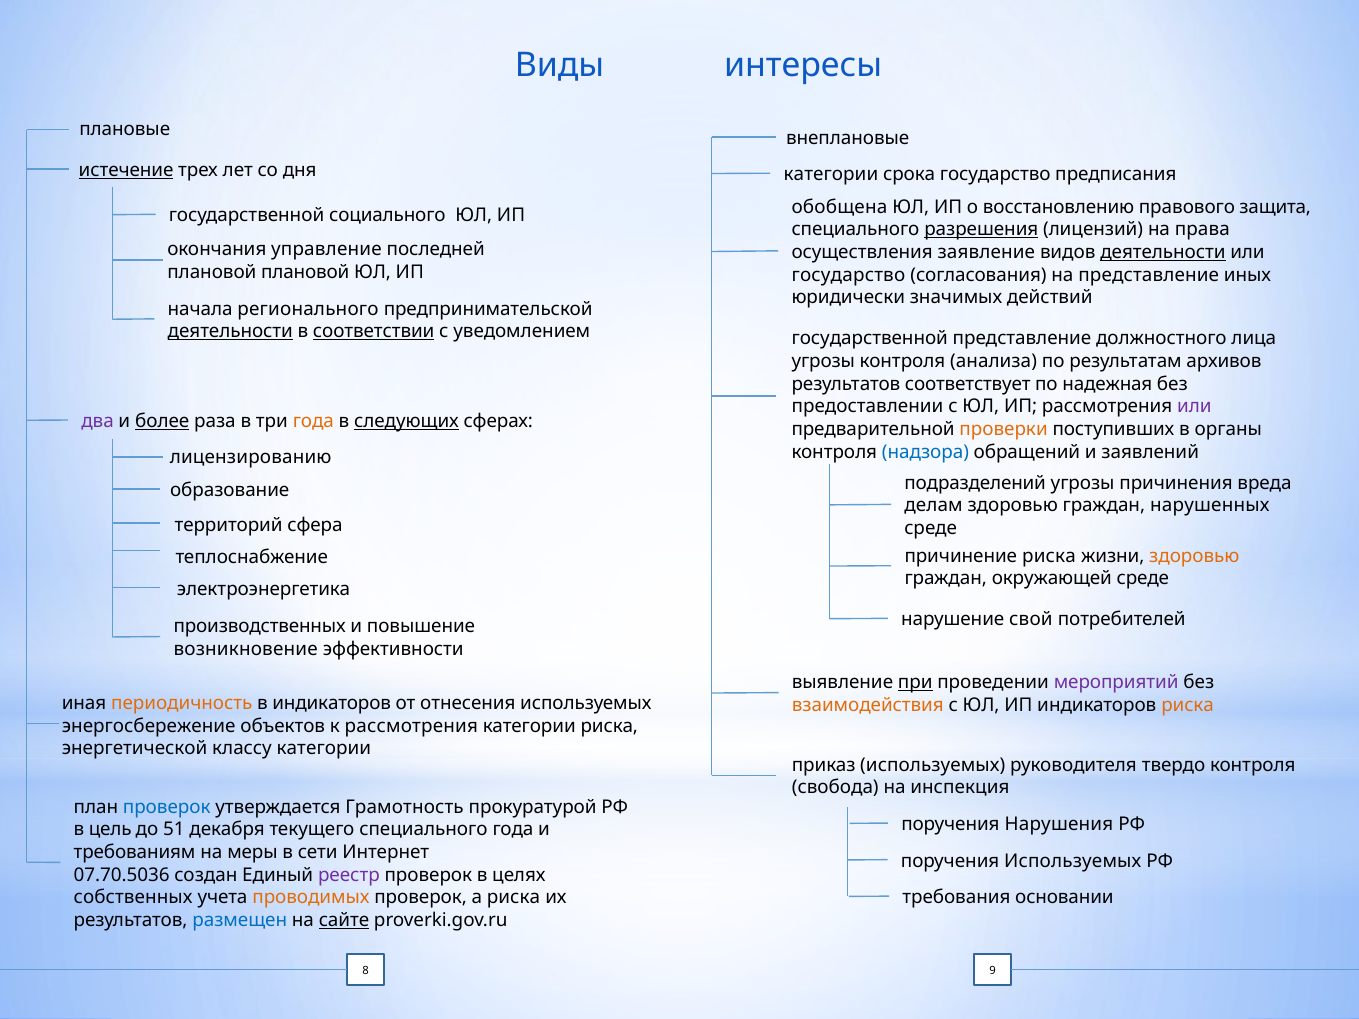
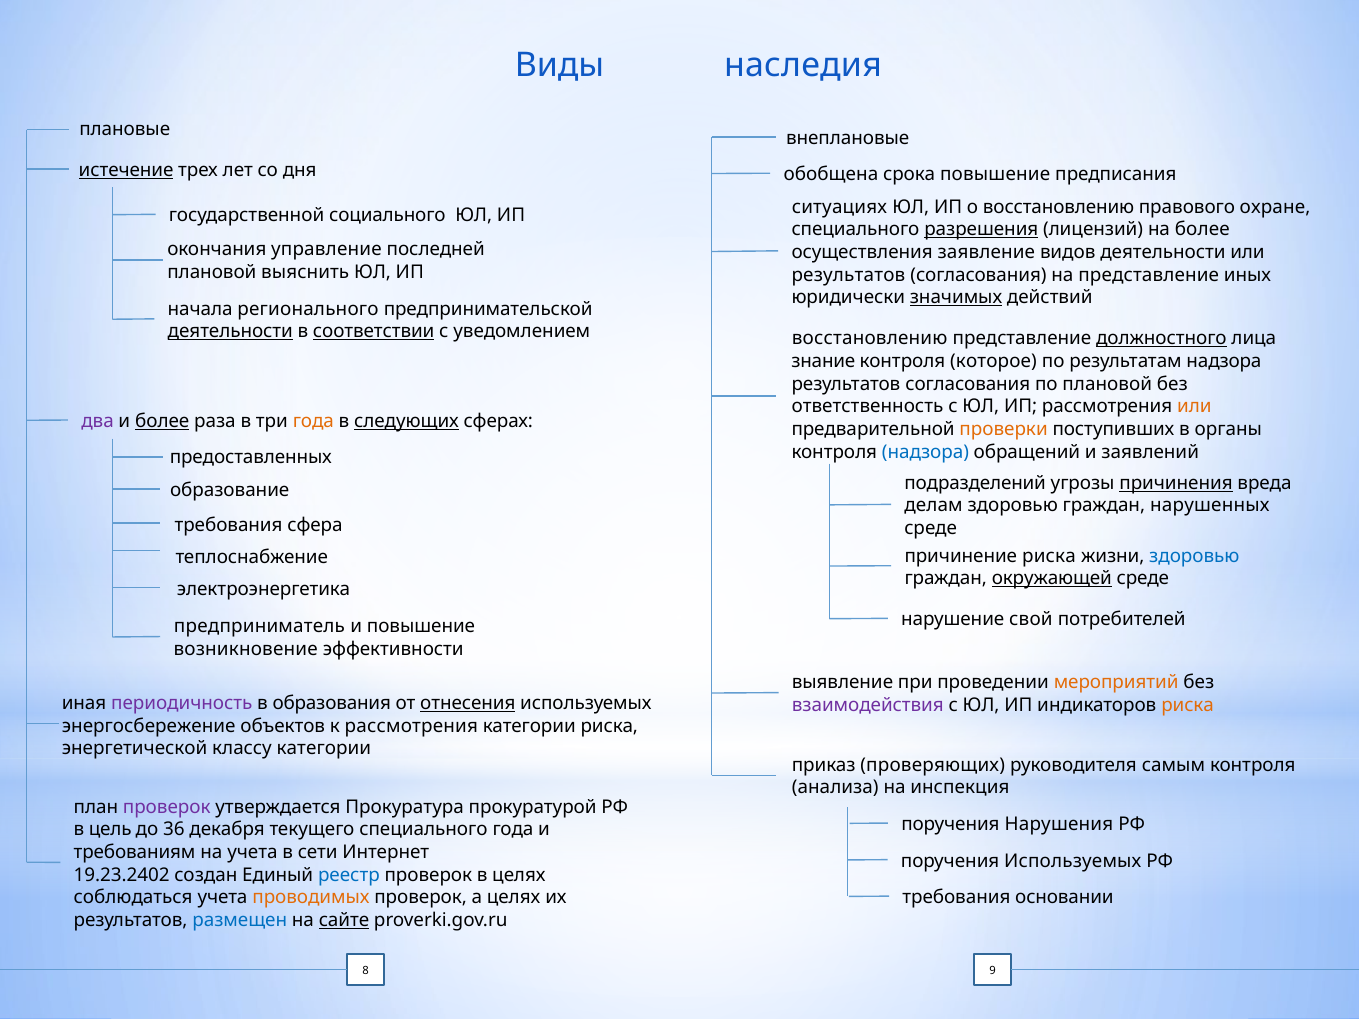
интересы: интересы -> наследия
категории at (831, 175): категории -> обобщена
срока государство: государство -> повышение
обобщена: обобщена -> ситуациях
защита: защита -> охране
на права: права -> более
деятельности at (1163, 252) underline: present -> none
плановой плановой: плановой -> выяснить
государство at (848, 275): государство -> результатов
значимых underline: none -> present
государственной at (870, 339): государственной -> восстановлению
должностного underline: none -> present
угрозы at (823, 361): угрозы -> знание
анализа: анализа -> которое
результатам архивов: архивов -> надзора
соответствует at (968, 384): соответствует -> согласования
по надежная: надежная -> плановой
предоставлении: предоставлении -> ответственность
или at (1194, 407) colour: purple -> orange
лицензированию: лицензированию -> предоставленных
причинения underline: none -> present
территорий at (229, 526): территорий -> требования
здоровью at (1194, 556) colour: orange -> blue
окружающей underline: none -> present
производственных: производственных -> предприниматель
при underline: present -> none
мероприятий colour: purple -> orange
периодичность colour: orange -> purple
в индикаторов: индикаторов -> образования
отнесения underline: none -> present
взаимодействия colour: orange -> purple
приказ используемых: используемых -> проверяющих
твердо: твердо -> самым
свобода: свобода -> анализа
проверок at (167, 807) colour: blue -> purple
Грамотность: Грамотность -> Прокуратура
51: 51 -> 36
на меры: меры -> учета
07.70.5036: 07.70.5036 -> 19.23.2402
реестр colour: purple -> blue
собственных: собственных -> соблюдаться
а риска: риска -> целях
